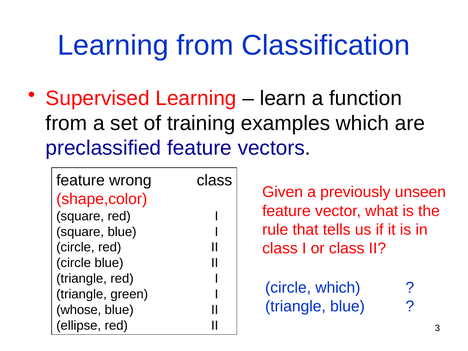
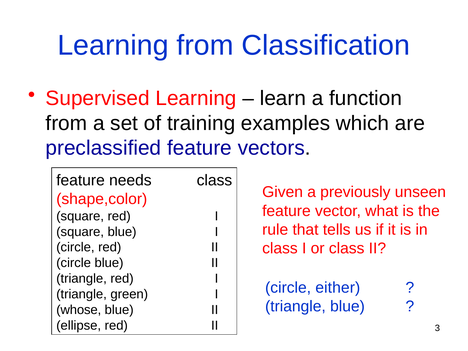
wrong: wrong -> needs
circle which: which -> either
